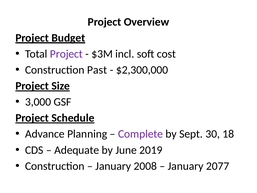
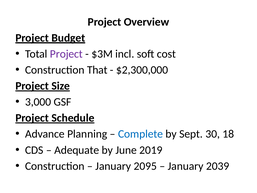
Past: Past -> That
Complete colour: purple -> blue
2008: 2008 -> 2095
2077: 2077 -> 2039
